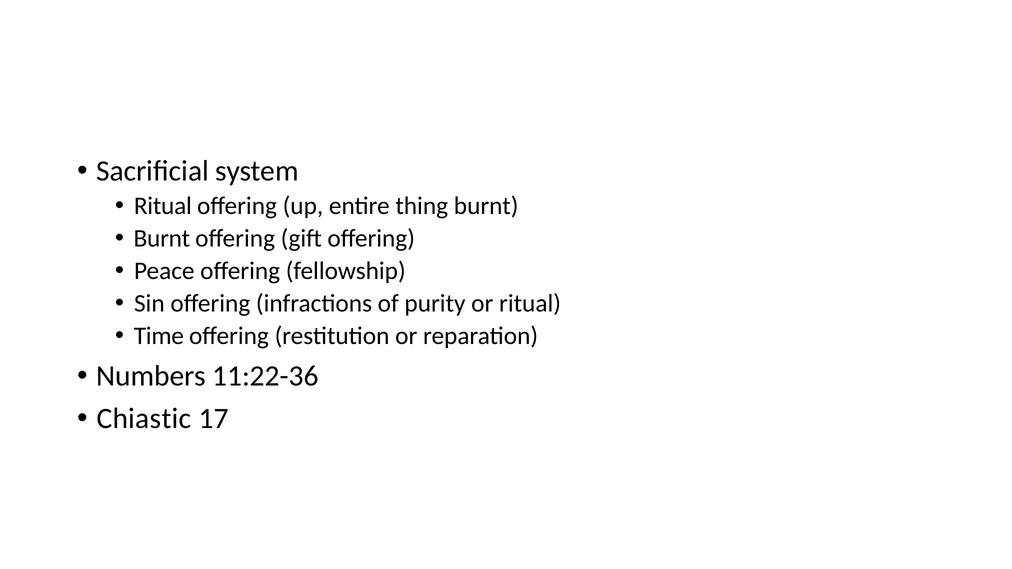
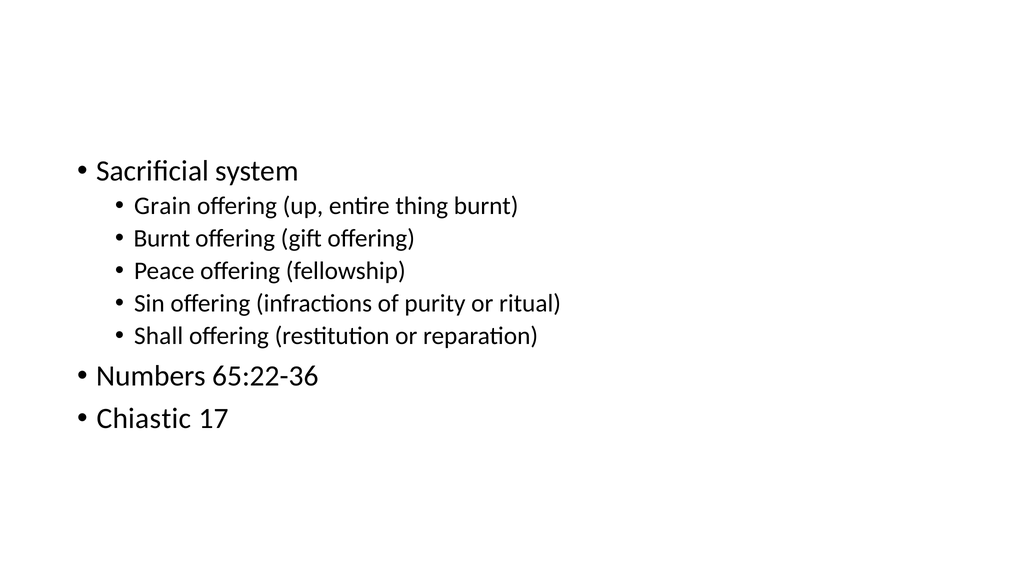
Ritual at (163, 206): Ritual -> Grain
Time: Time -> Shall
11:22-36: 11:22-36 -> 65:22-36
